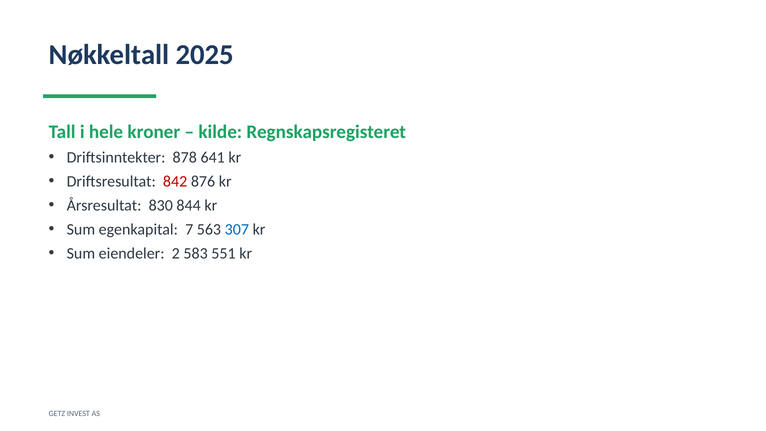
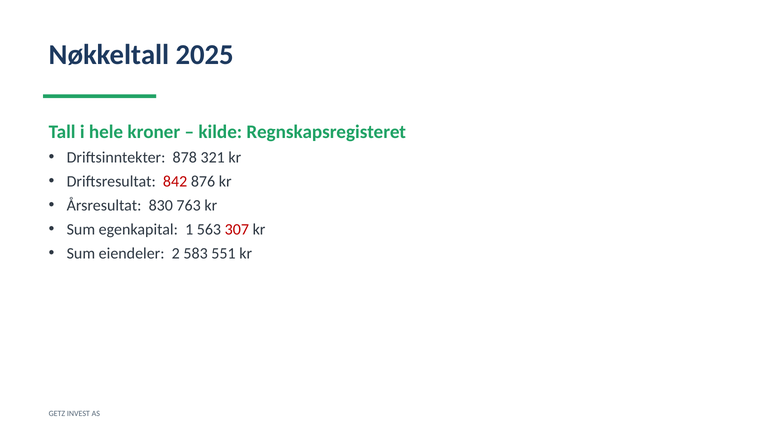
641: 641 -> 321
844: 844 -> 763
7: 7 -> 1
307 colour: blue -> red
